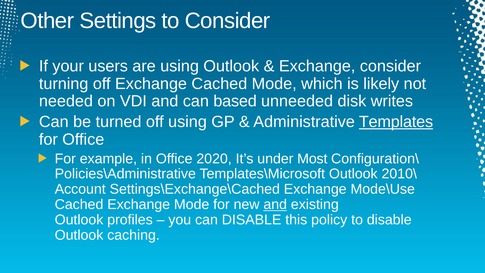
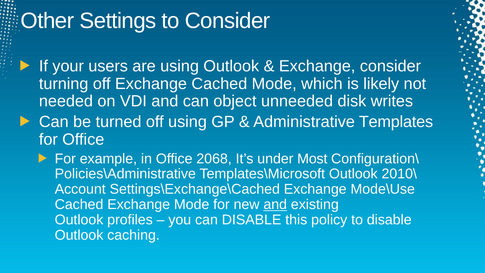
based: based -> object
Templates underline: present -> none
2020: 2020 -> 2068
